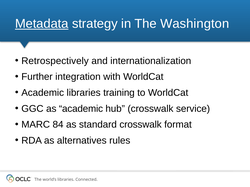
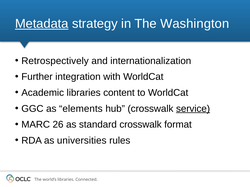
training: training -> content
as academic: academic -> elements
service underline: none -> present
84: 84 -> 26
alternatives: alternatives -> universities
